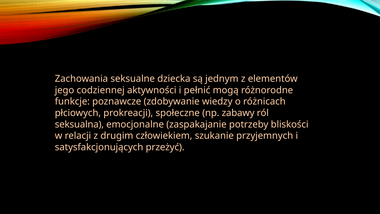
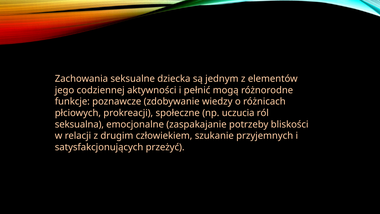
zabawy: zabawy -> uczucia
